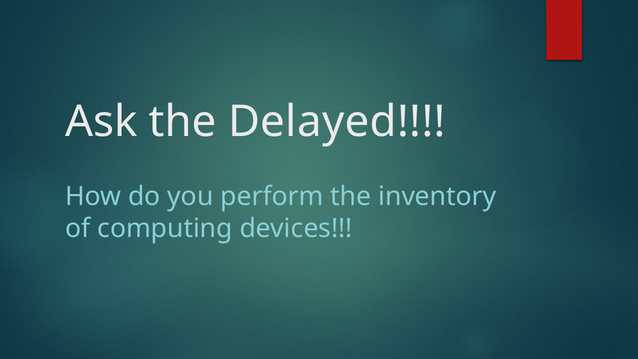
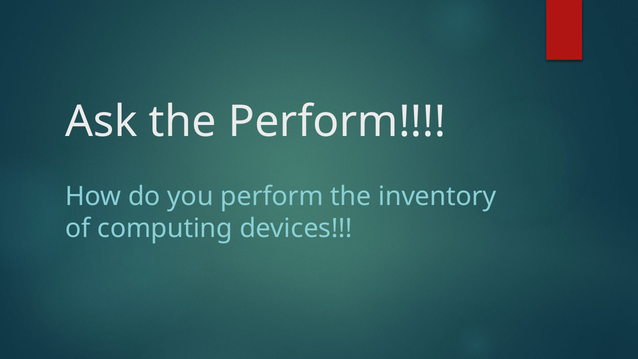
the Delayed: Delayed -> Perform
